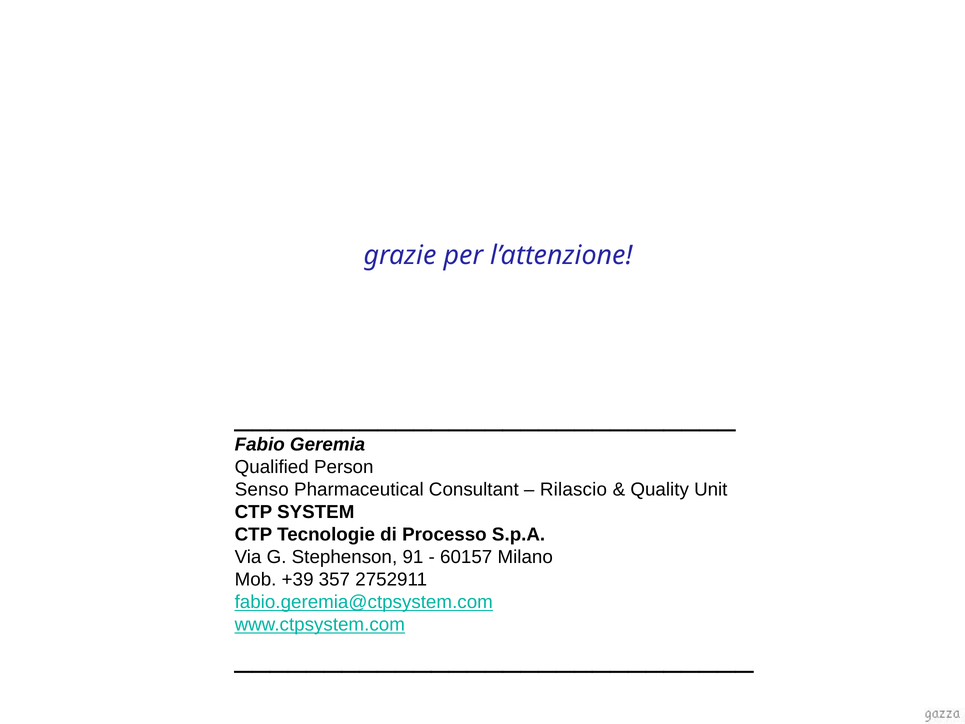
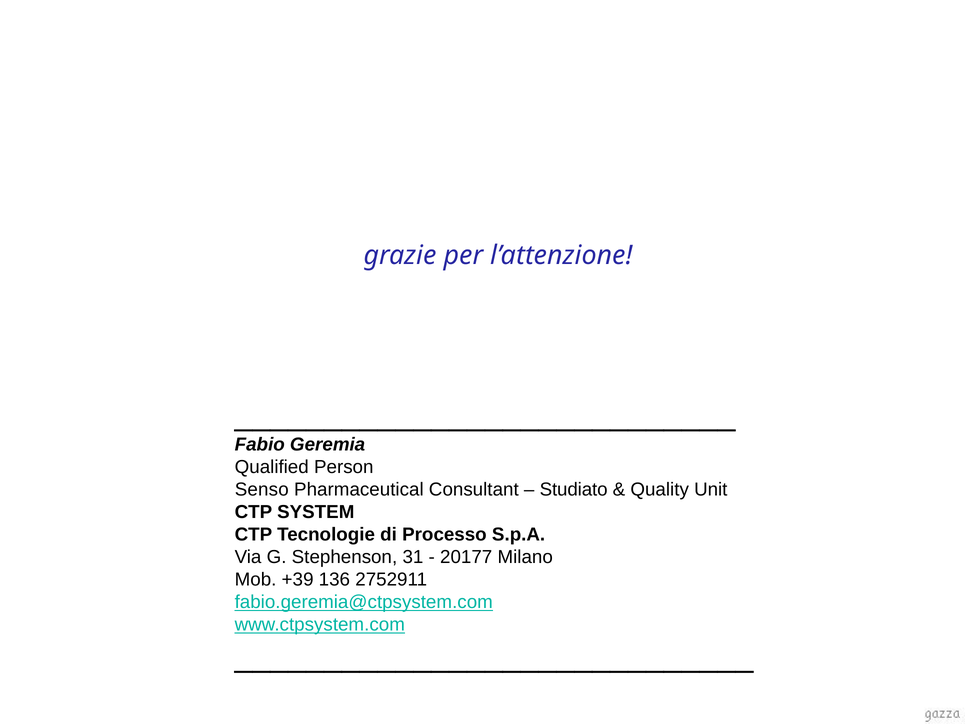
Rilascio: Rilascio -> Studiato
91: 91 -> 31
60157: 60157 -> 20177
357: 357 -> 136
